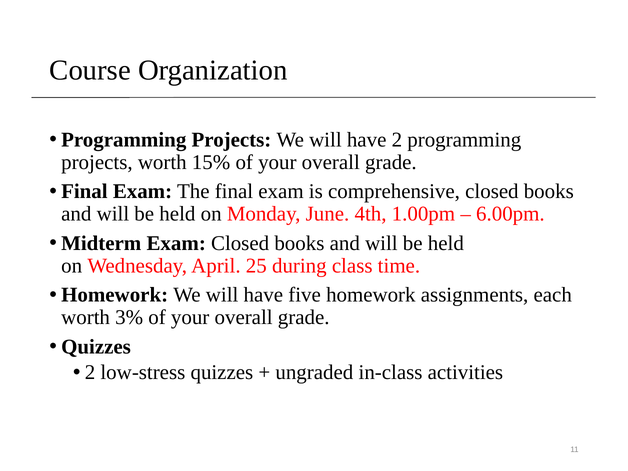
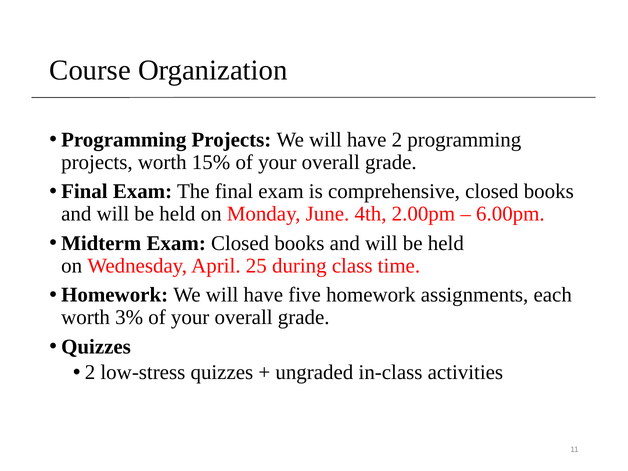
1.00pm: 1.00pm -> 2.00pm
